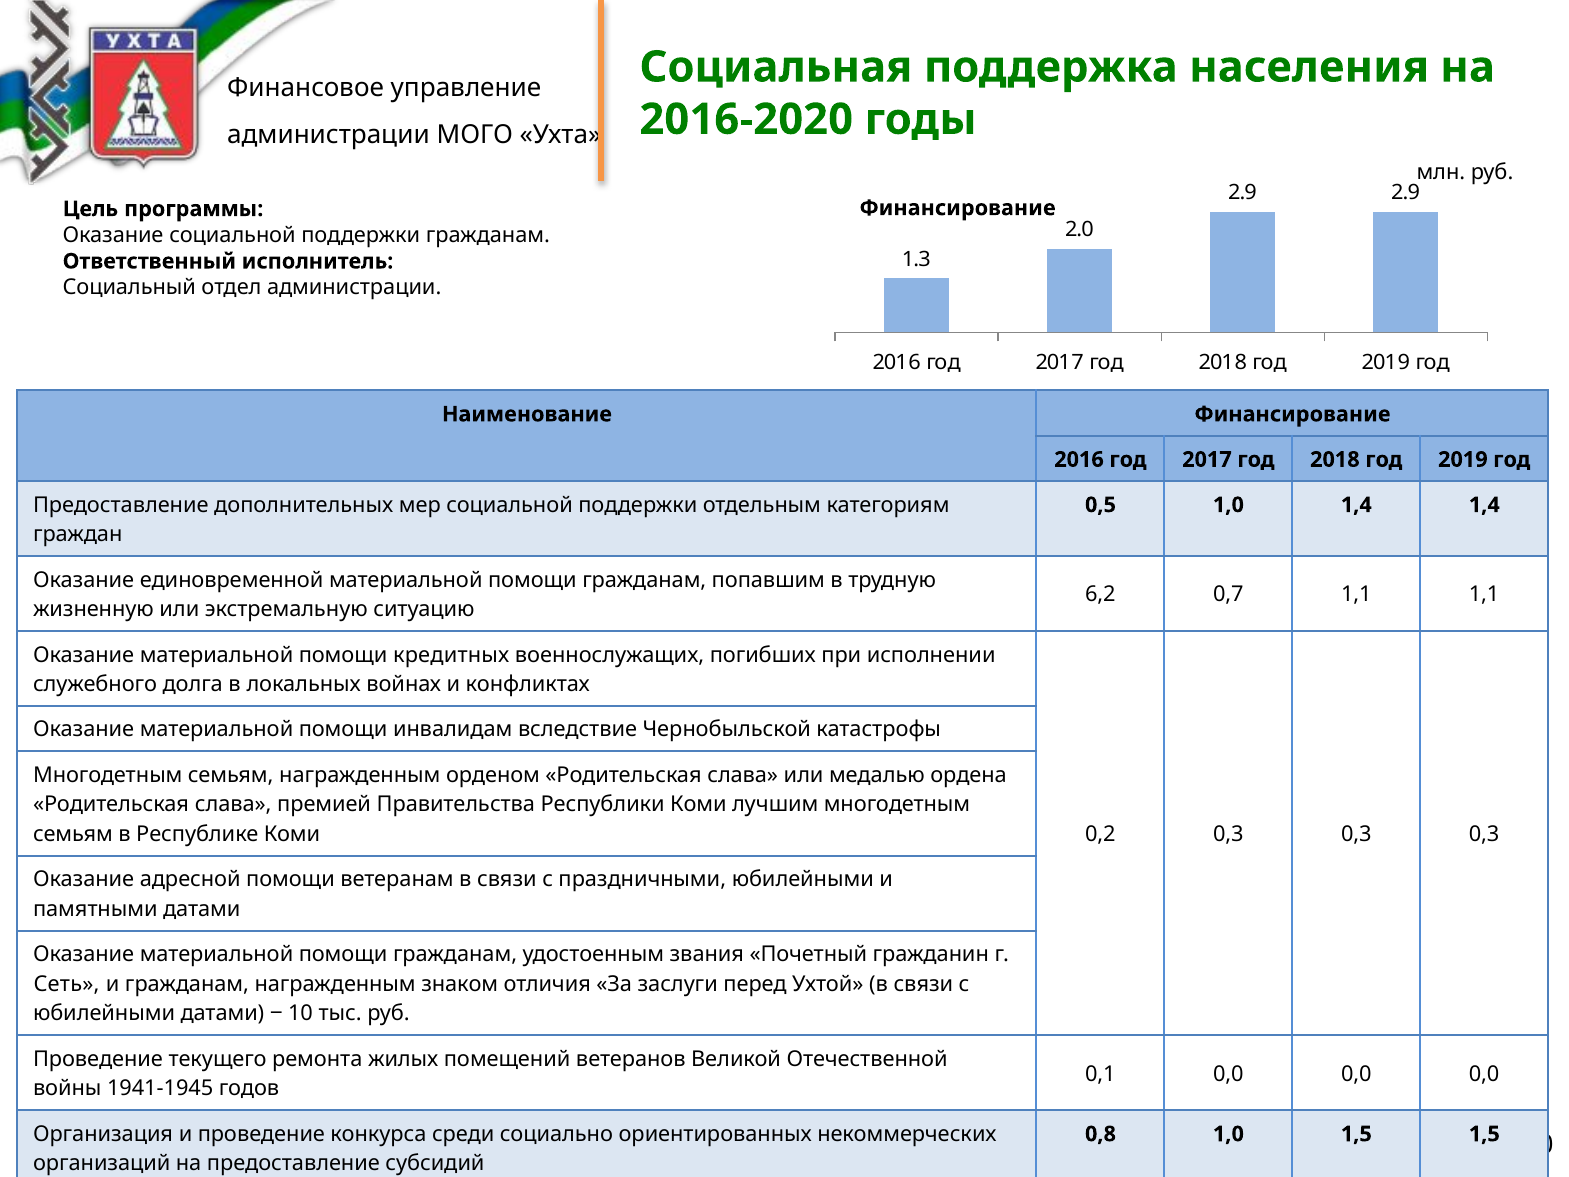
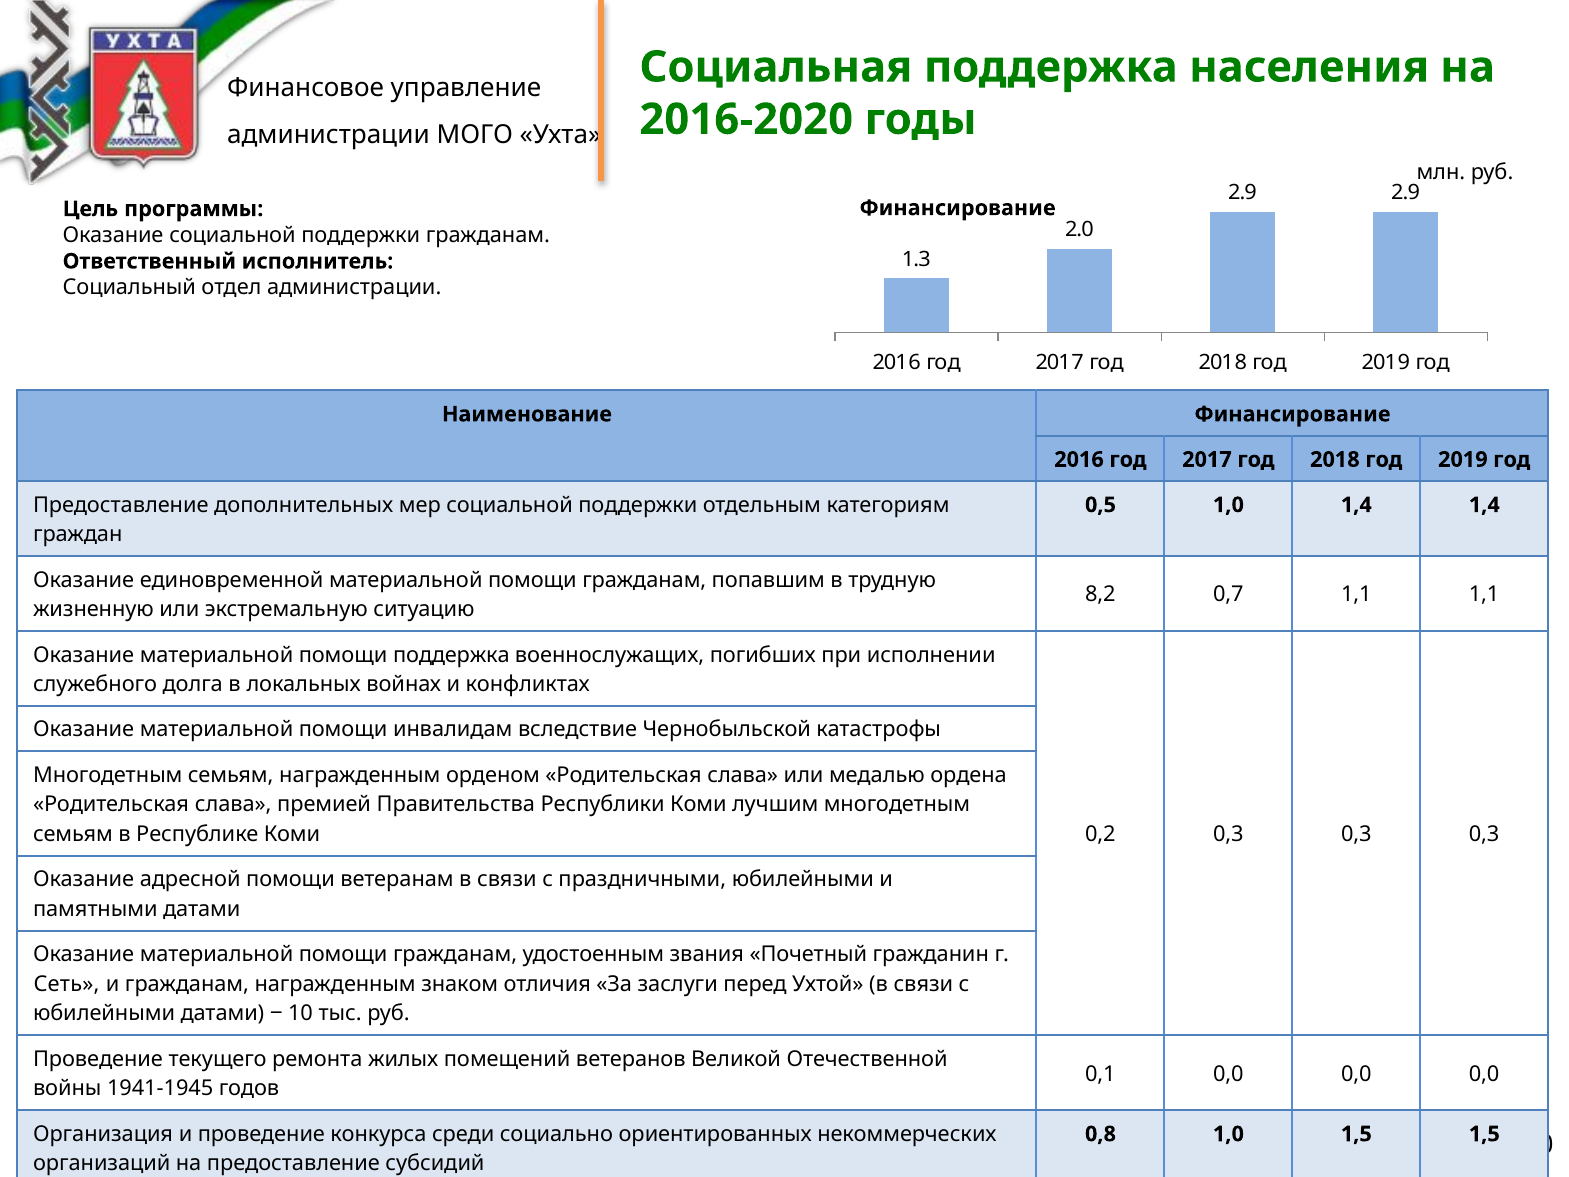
6,2: 6,2 -> 8,2
помощи кредитных: кредитных -> поддержка
